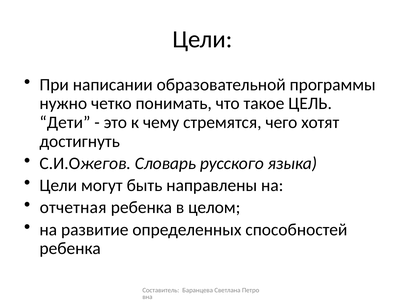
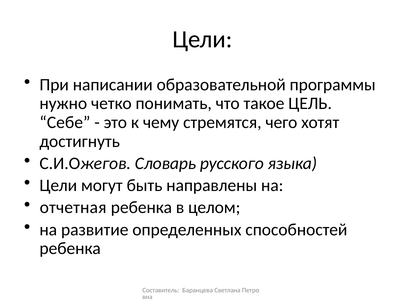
Дети: Дети -> Себе
